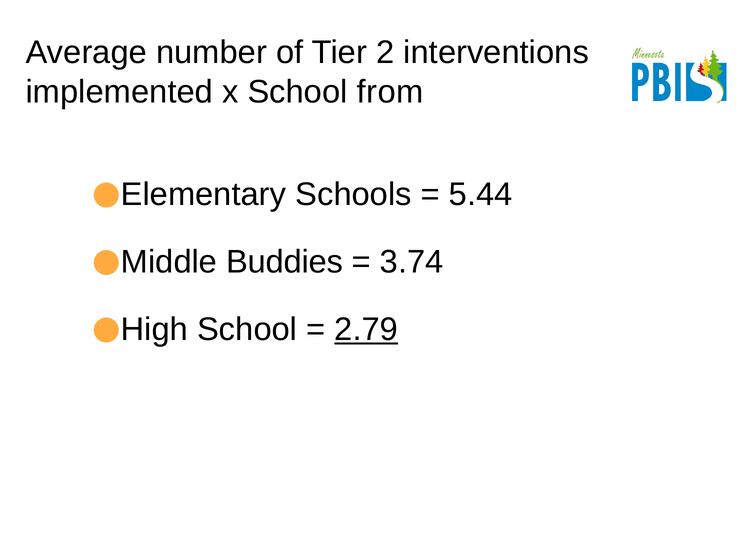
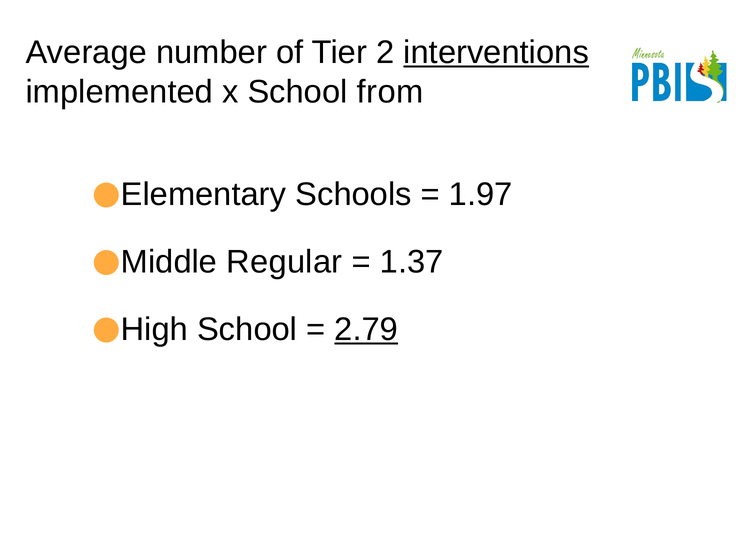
interventions underline: none -> present
5.44: 5.44 -> 1.97
Buddies: Buddies -> Regular
3.74: 3.74 -> 1.37
